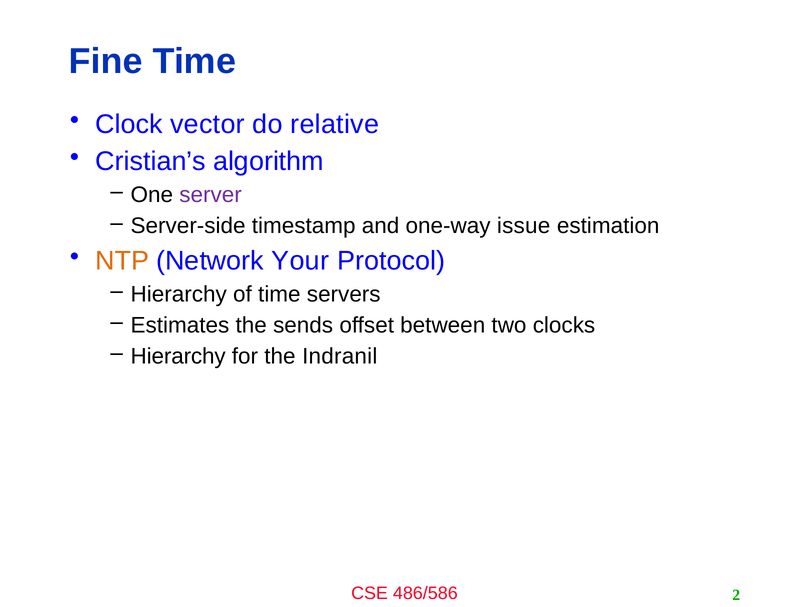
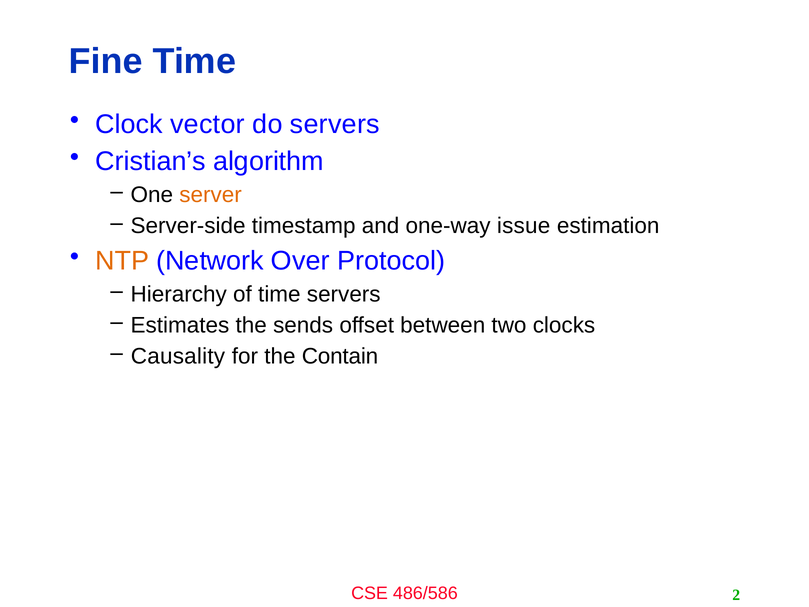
do relative: relative -> servers
server colour: purple -> orange
Your: Your -> Over
Hierarchy at (178, 356): Hierarchy -> Causality
Indranil: Indranil -> Contain
